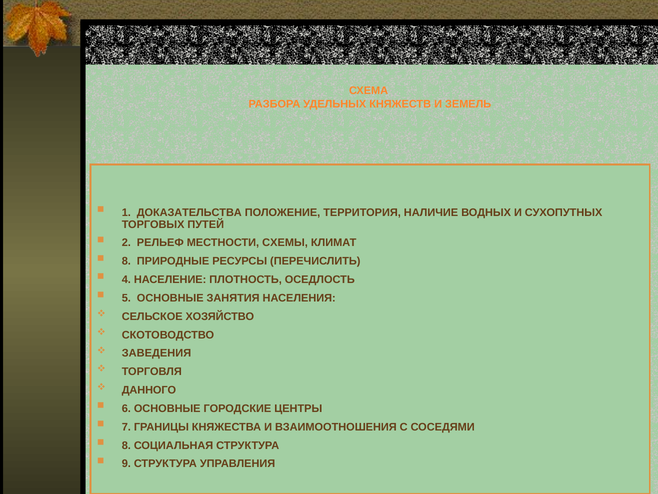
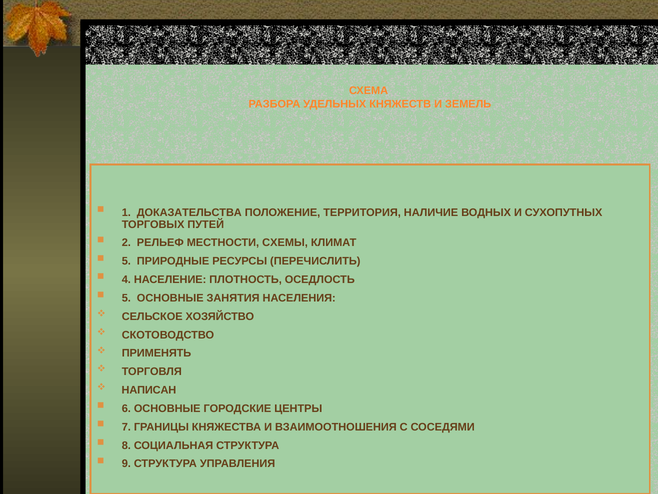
8 at (126, 261): 8 -> 5
ЗАВЕДЕНИЯ: ЗАВЕДЕНИЯ -> ПРИМЕНЯТЬ
ДАННОГО: ДАННОГО -> НАПИСАН
